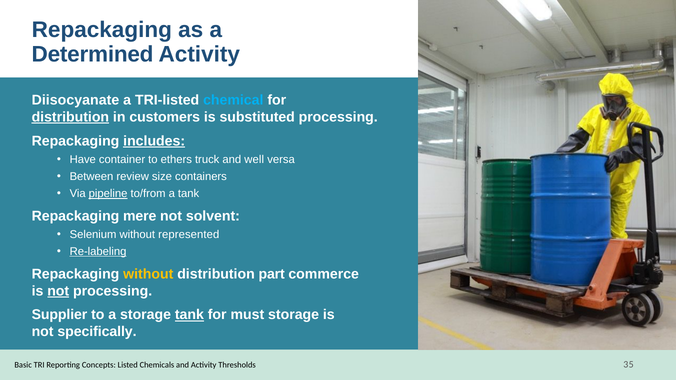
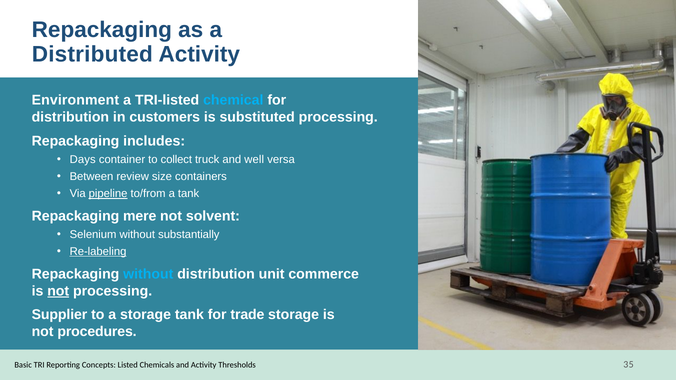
Determined: Determined -> Distributed
Diisocyanate: Diisocyanate -> Environment
distribution at (70, 117) underline: present -> none
includes underline: present -> none
Have: Have -> Days
ethers: ethers -> collect
represented: represented -> substantially
without at (148, 274) colour: yellow -> light blue
part: part -> unit
tank at (189, 315) underline: present -> none
must: must -> trade
specifically: specifically -> procedures
